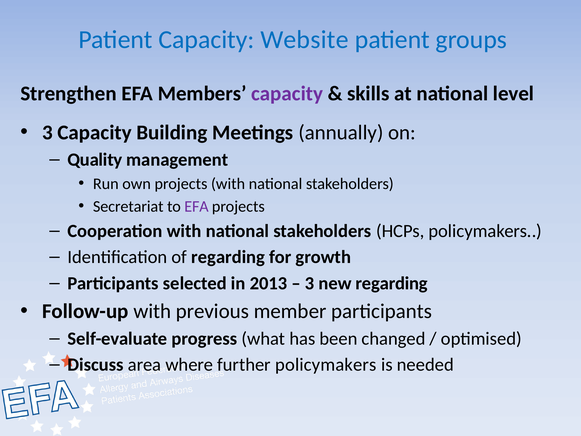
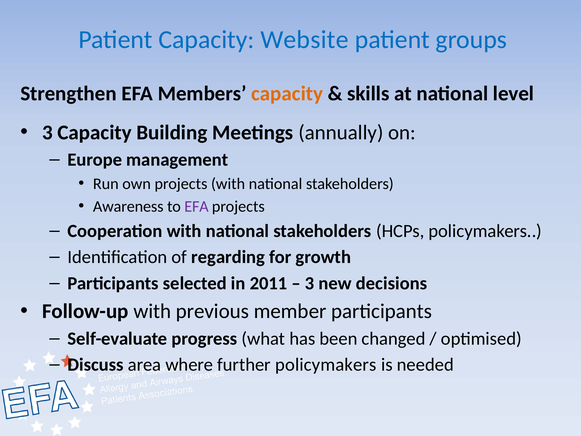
capacity at (287, 93) colour: purple -> orange
Quality: Quality -> Europe
Secretariat: Secretariat -> Awareness
2013: 2013 -> 2011
new regarding: regarding -> decisions
